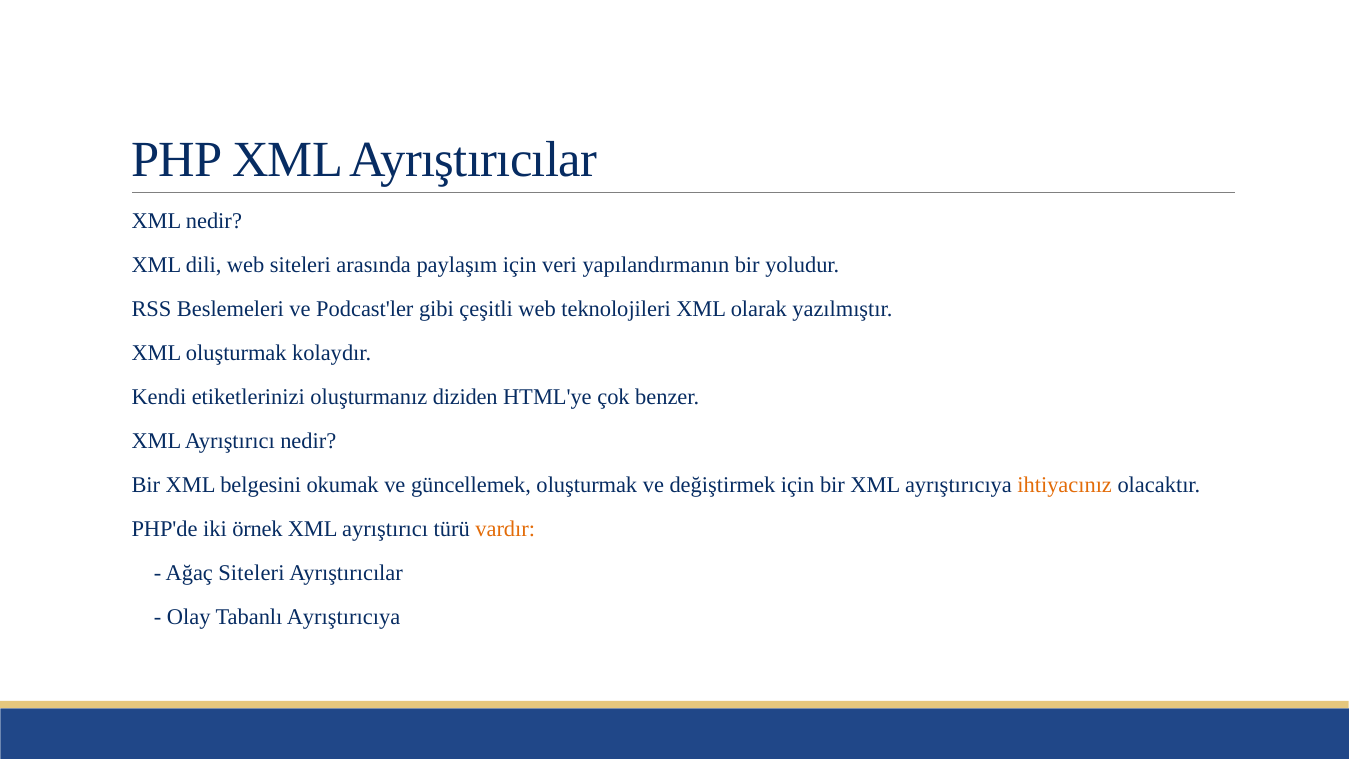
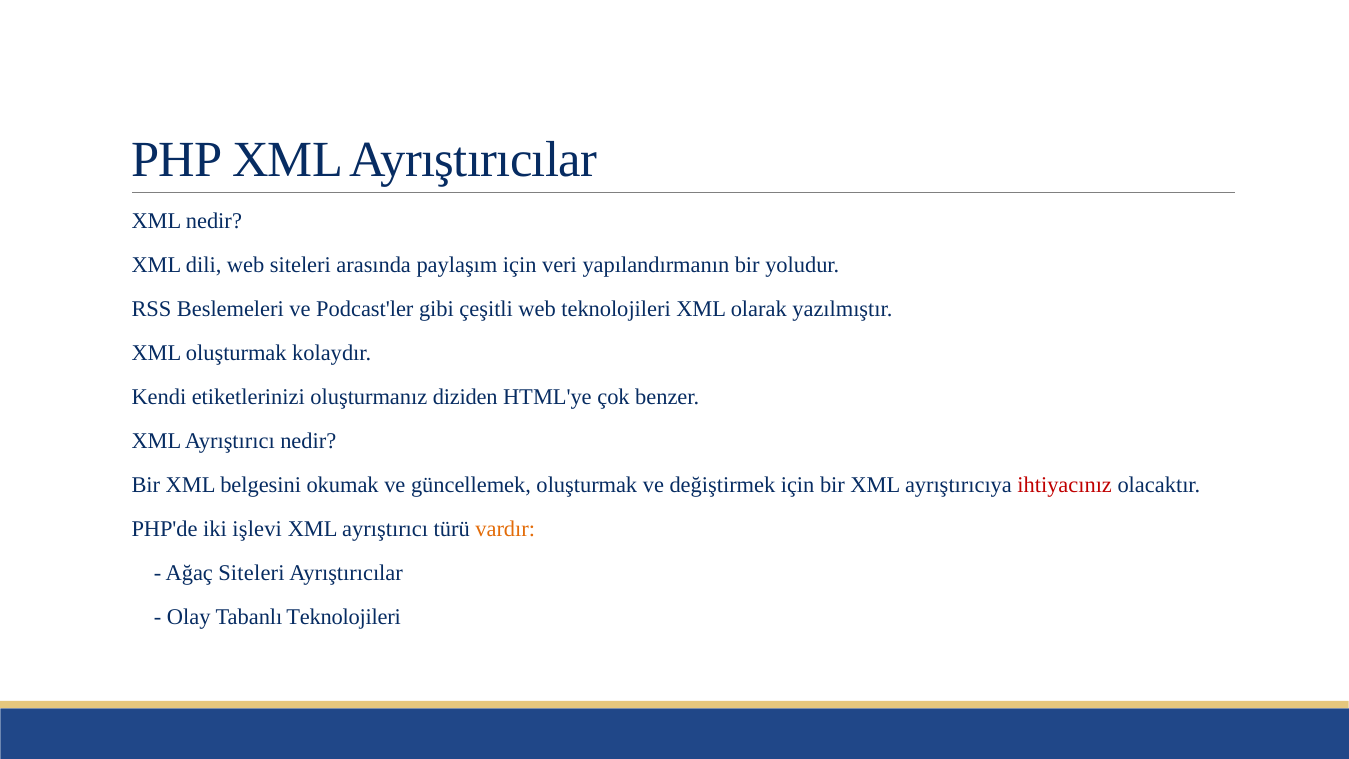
ihtiyacınız colour: orange -> red
örnek: örnek -> işlevi
Tabanlı Ayrıştırıcıya: Ayrıştırıcıya -> Teknolojileri
